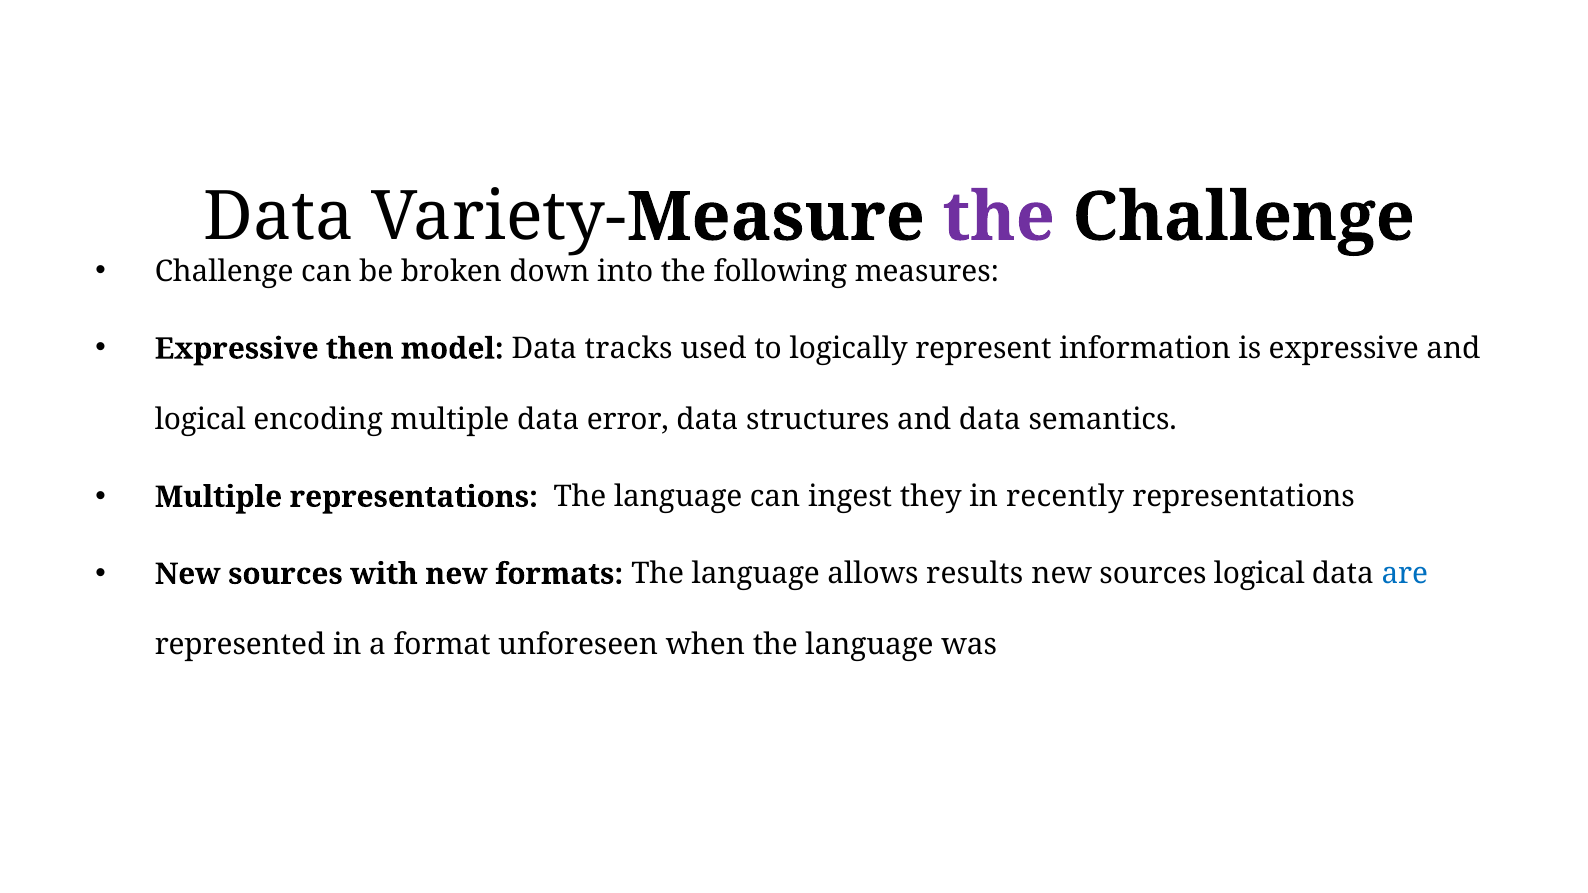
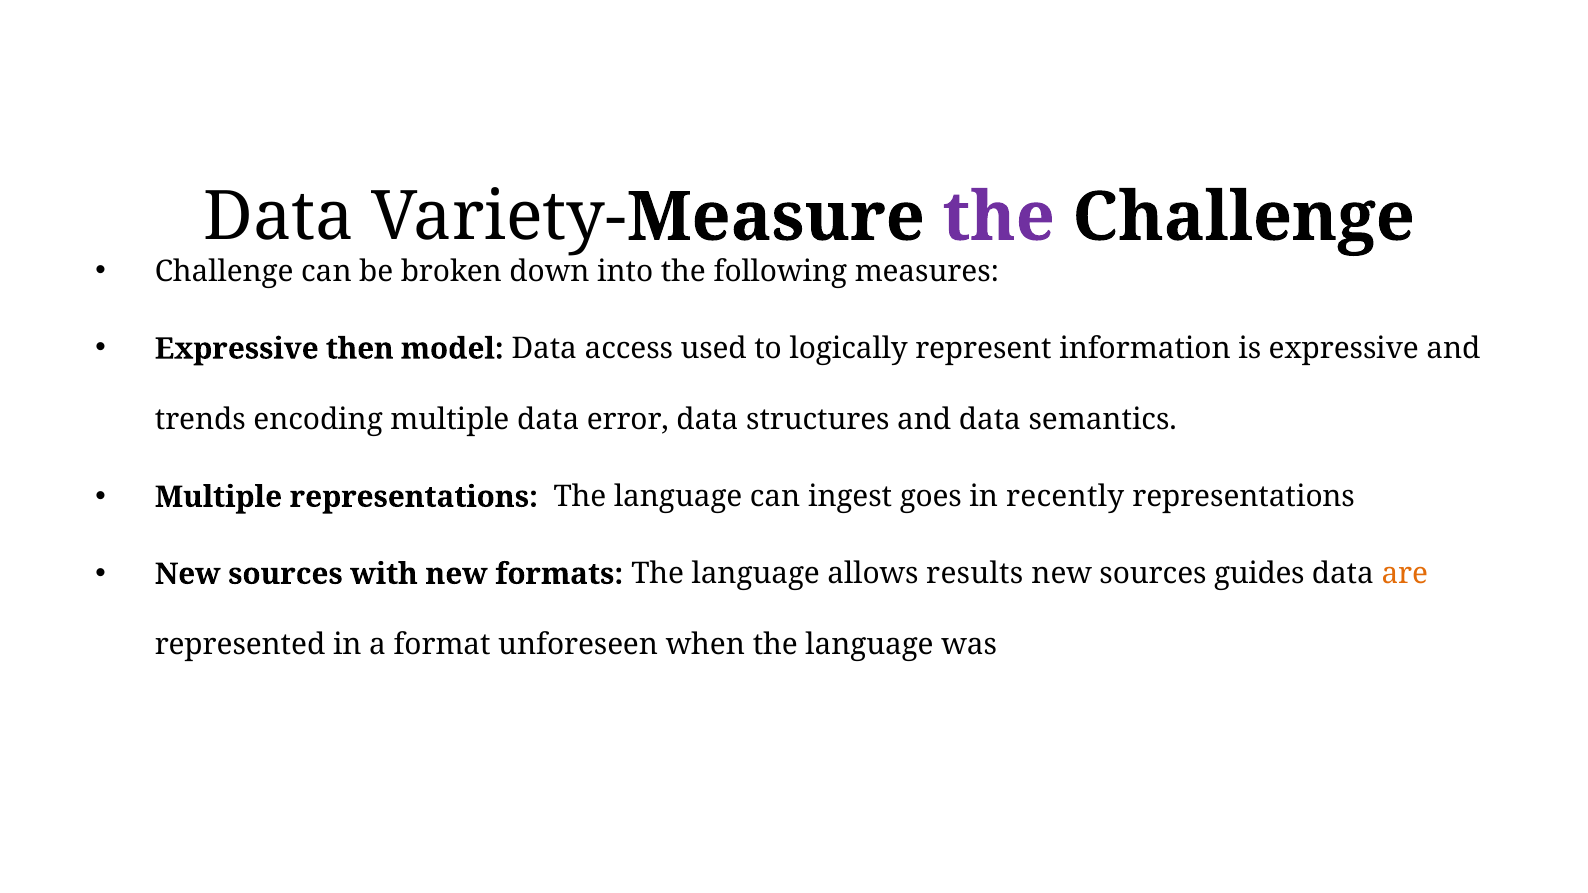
tracks: tracks -> access
logical at (200, 420): logical -> trends
they: they -> goes
sources logical: logical -> guides
are colour: blue -> orange
